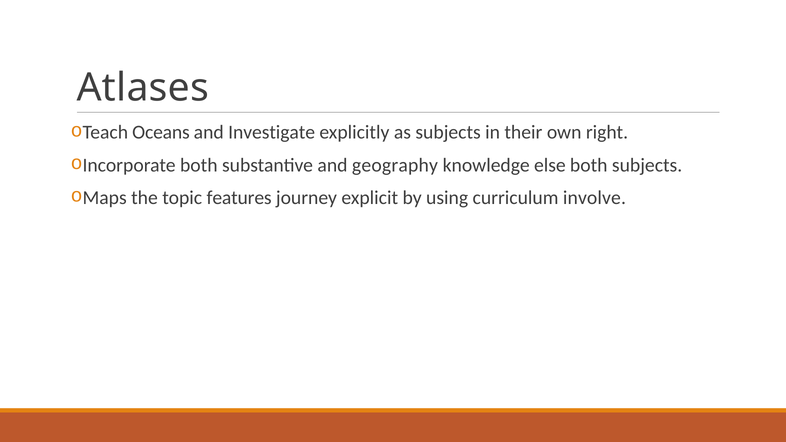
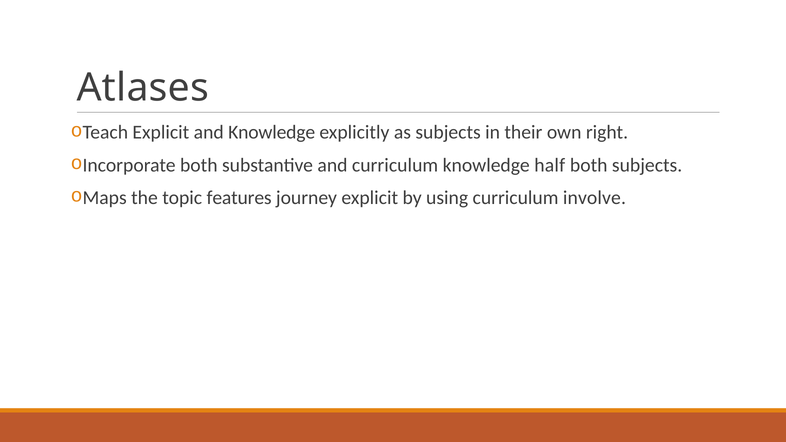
Teach Oceans: Oceans -> Explicit
and Investigate: Investigate -> Knowledge
and geography: geography -> curriculum
else: else -> half
